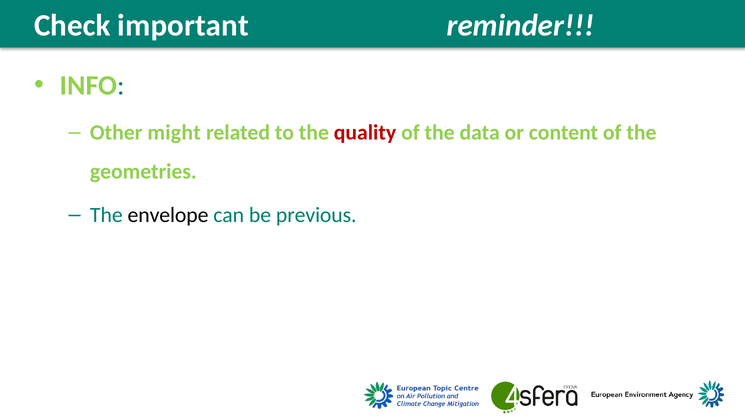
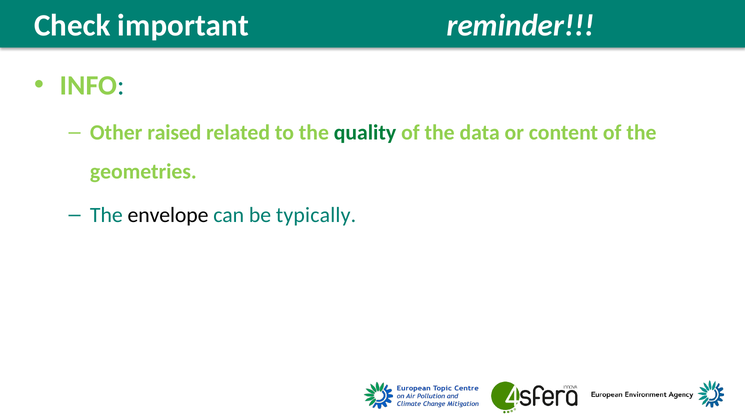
might: might -> raised
quality colour: red -> green
previous: previous -> typically
